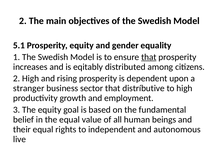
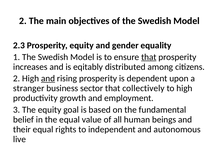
5.1: 5.1 -> 2.3
and at (48, 79) underline: none -> present
distríbutive: distríbutive -> collectively
